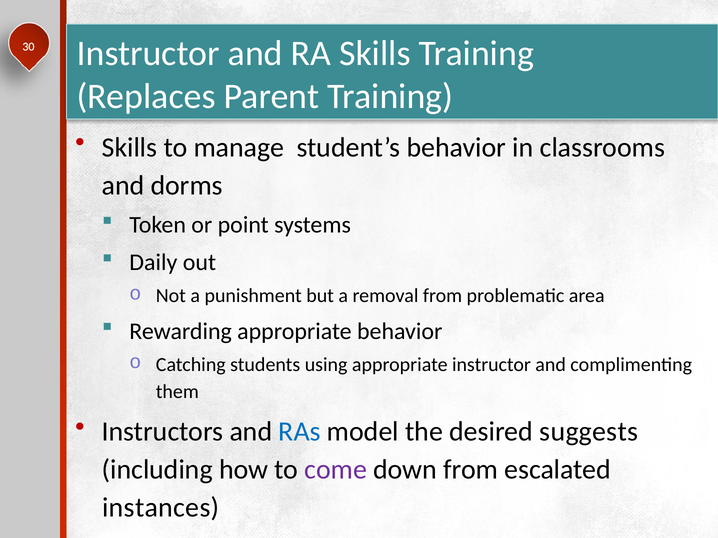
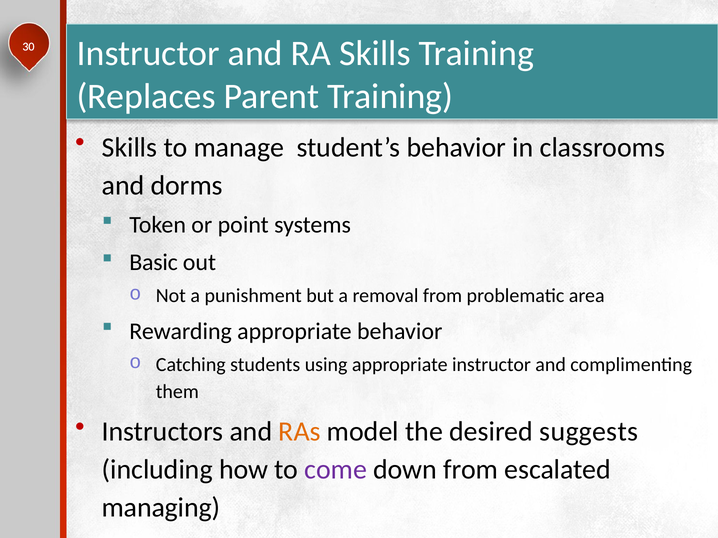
Daily: Daily -> Basic
RAs colour: blue -> orange
instances: instances -> managing
